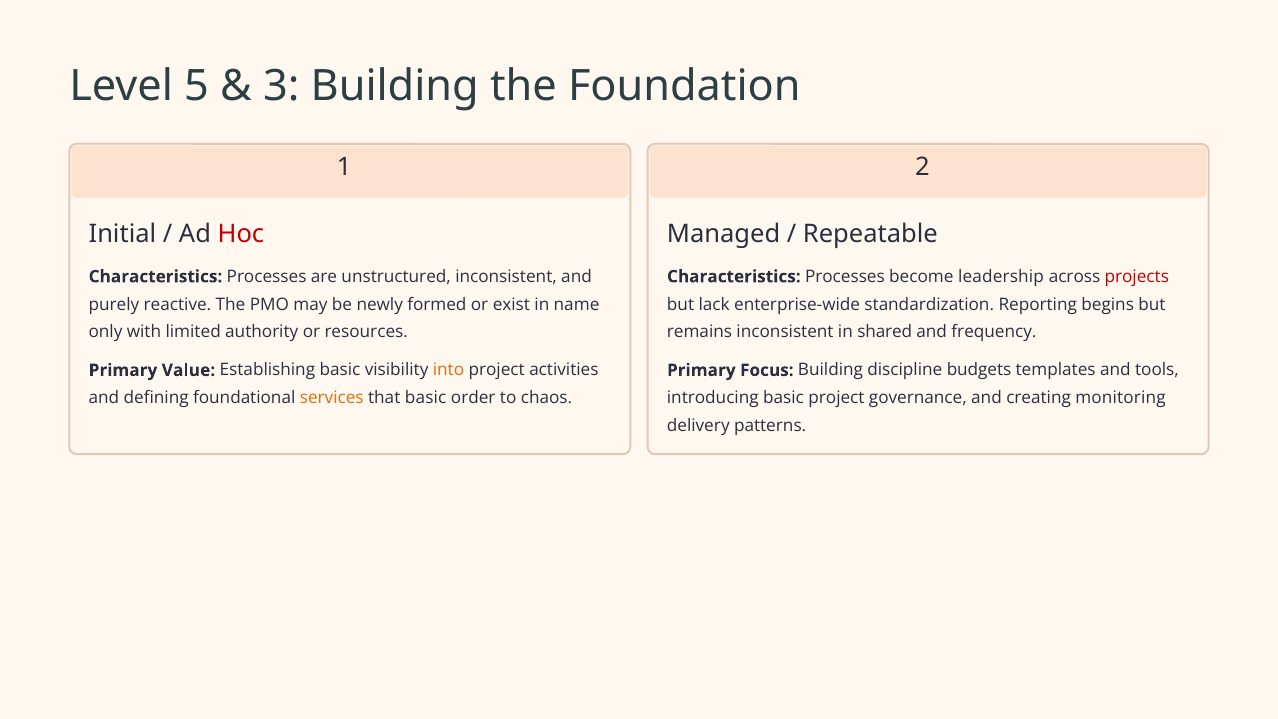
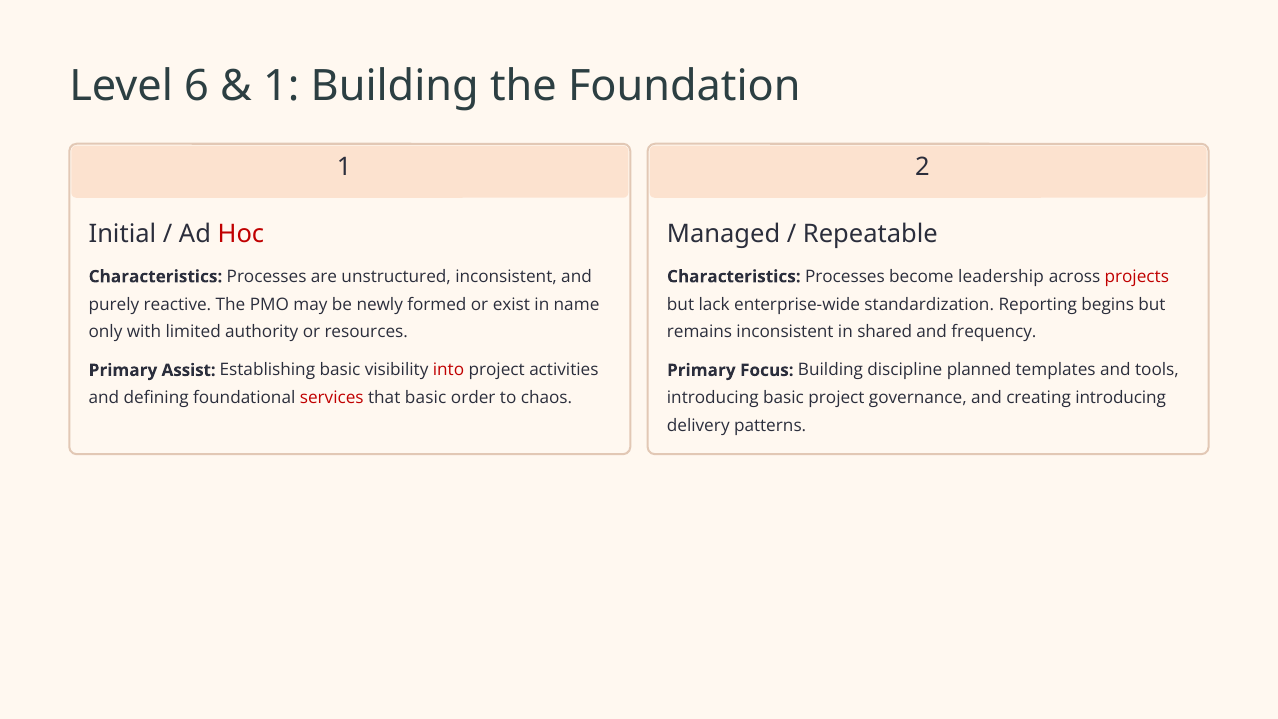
5: 5 -> 6
3 at (281, 86): 3 -> 1
Value: Value -> Assist
into colour: orange -> red
budgets: budgets -> planned
services colour: orange -> red
creating monitoring: monitoring -> introducing
